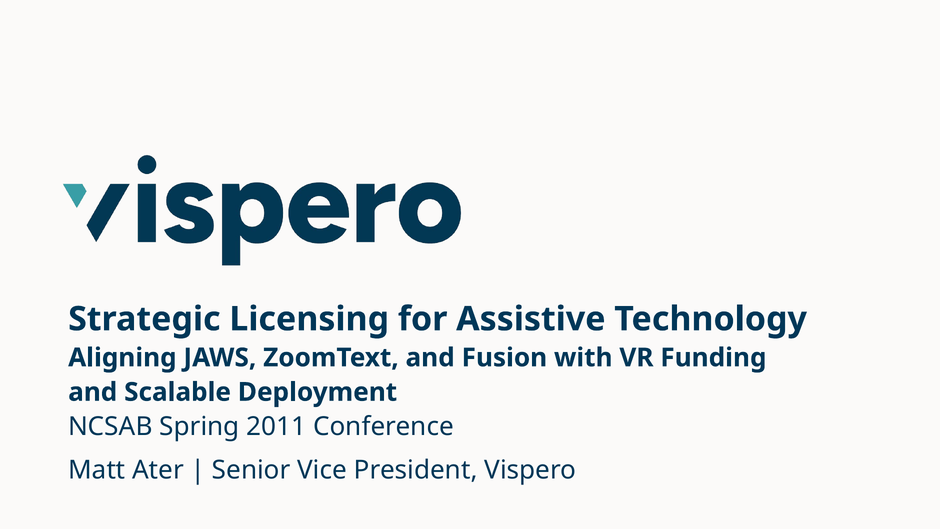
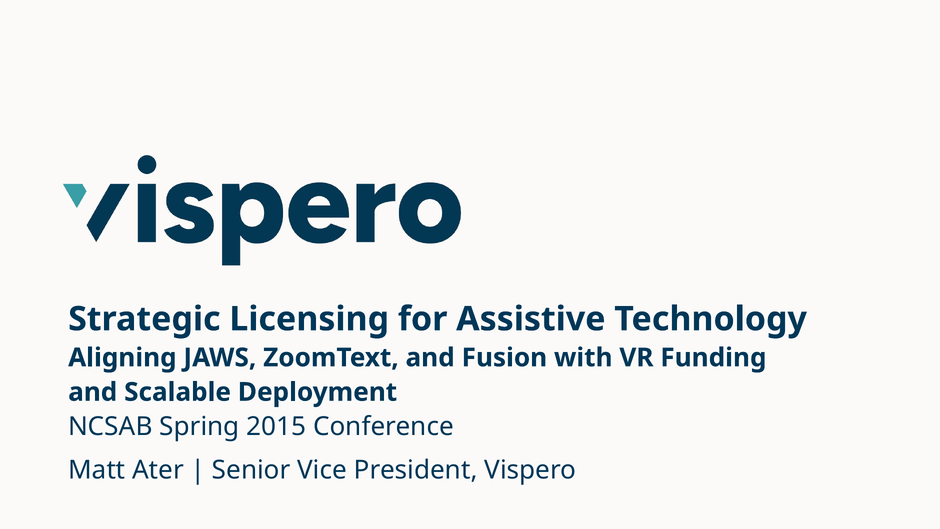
2011: 2011 -> 2015
